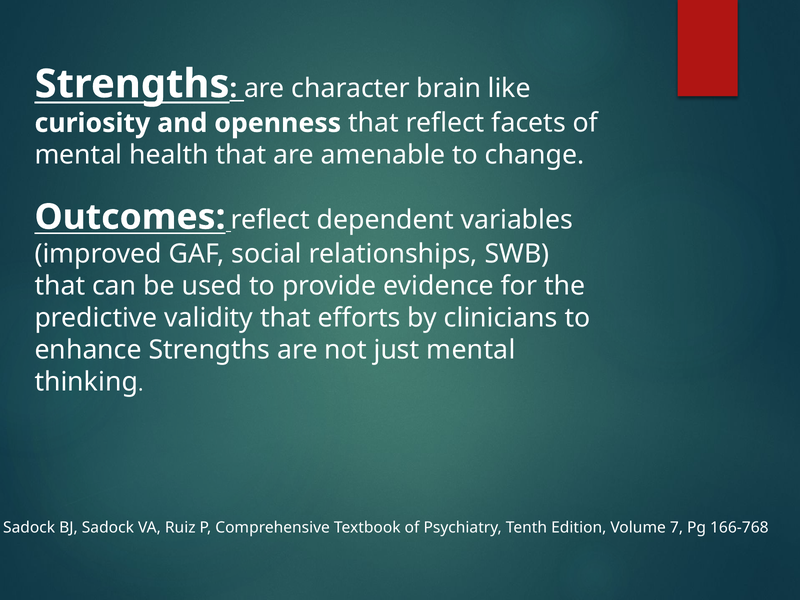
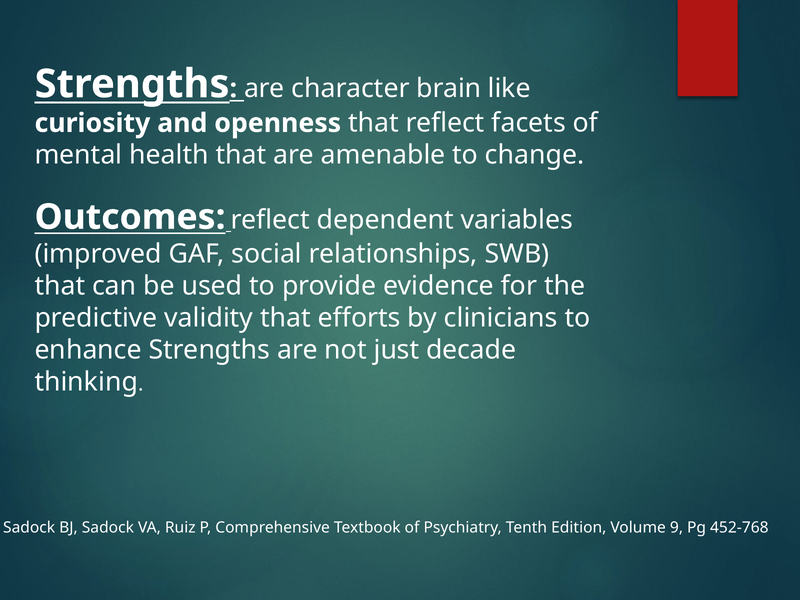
just mental: mental -> decade
7: 7 -> 9
166-768: 166-768 -> 452-768
